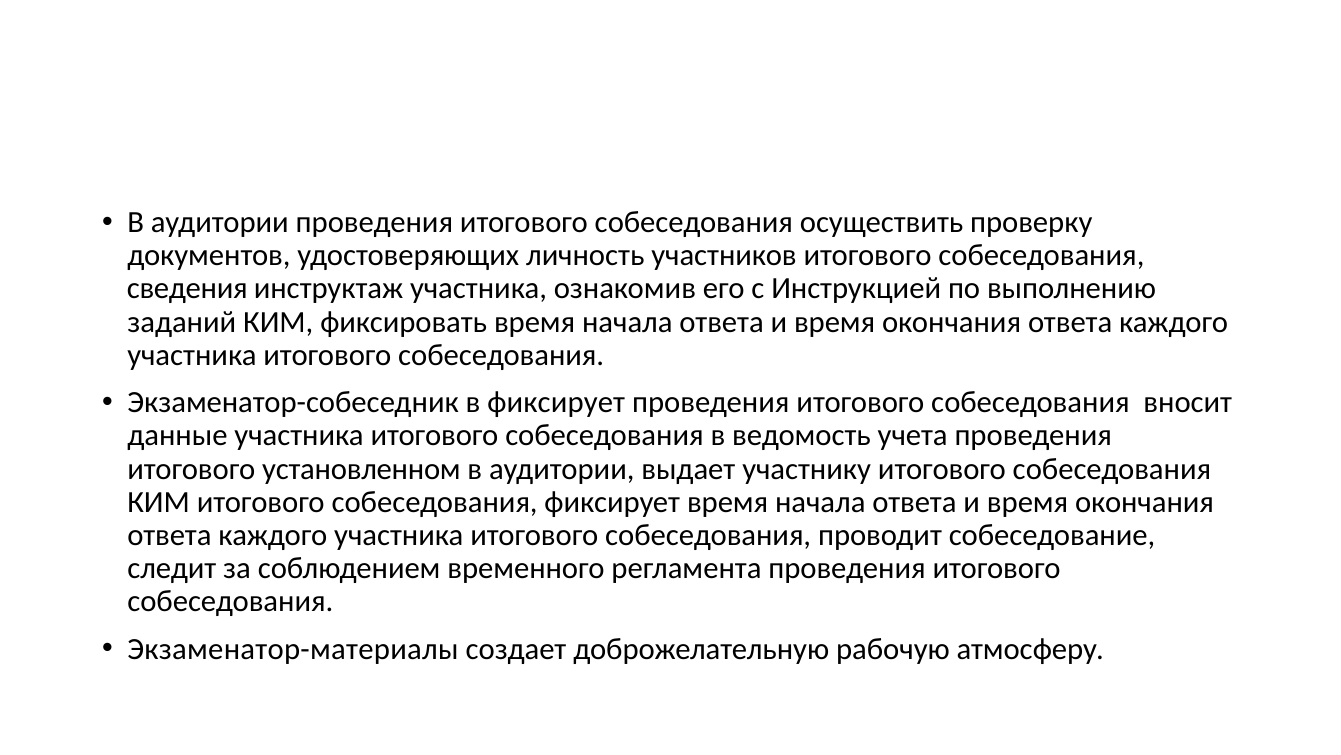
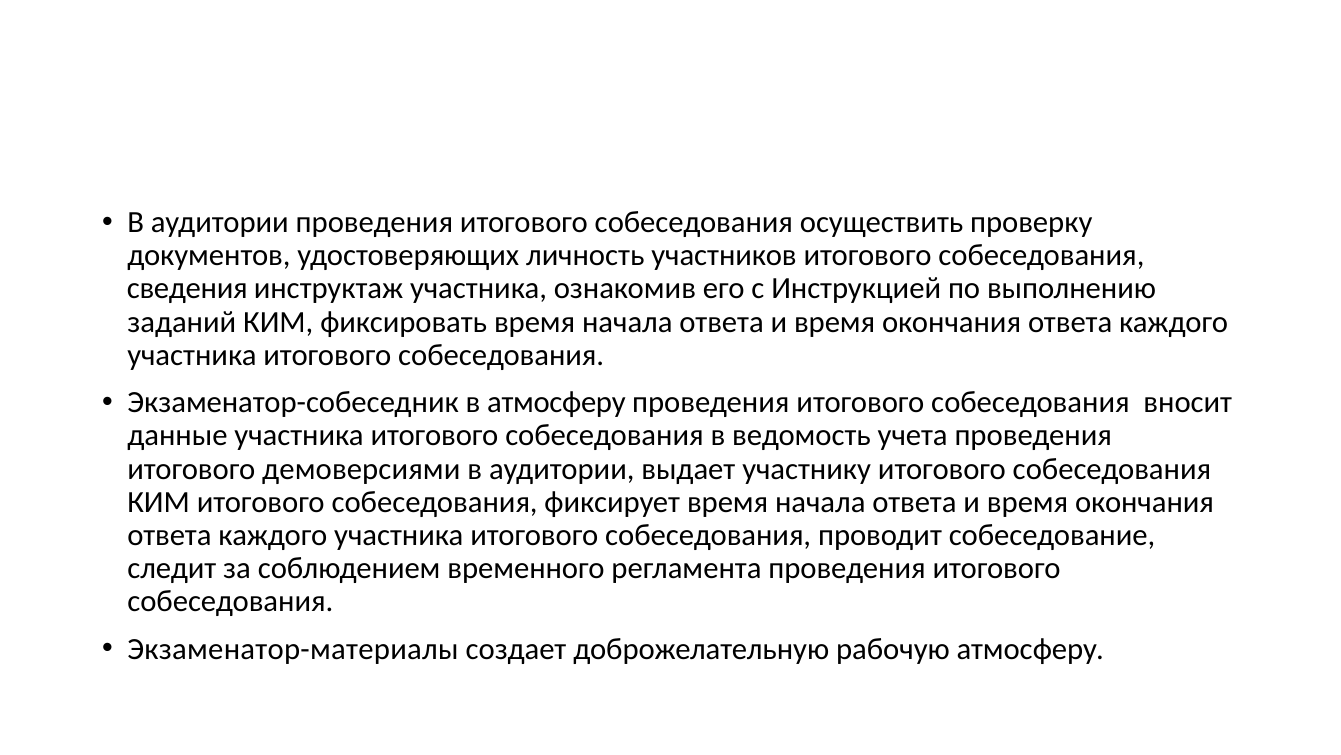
в фиксирует: фиксирует -> атмосферу
установленном: установленном -> демоверсиями
